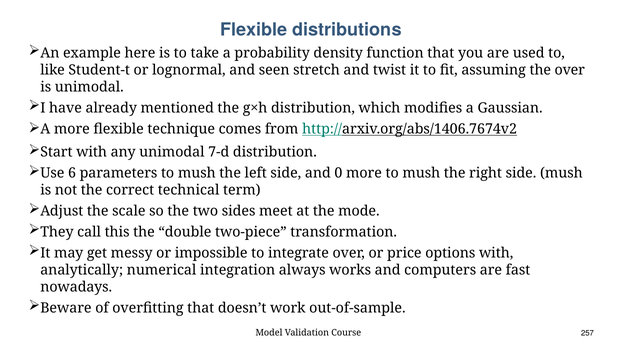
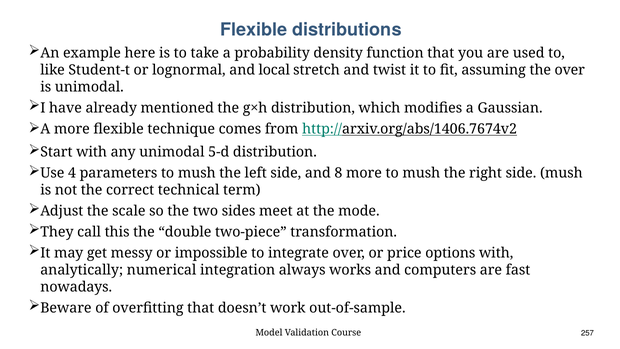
seen: seen -> local
7-d: 7-d -> 5-d
6: 6 -> 4
0: 0 -> 8
